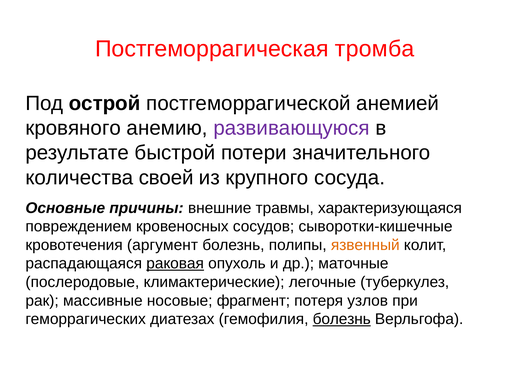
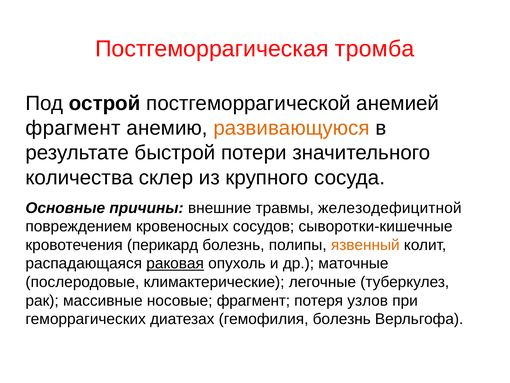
кровяного at (73, 128): кровяного -> фрагмент
развивающуюся colour: purple -> orange
своей: своей -> склер
характеризующаяся: характеризующаяся -> железодефицитной
аргумент: аргумент -> перикард
болезнь at (342, 319) underline: present -> none
